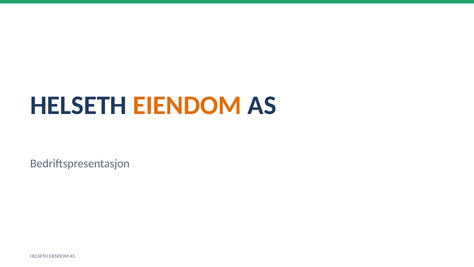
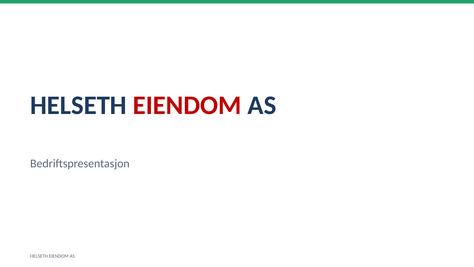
EIENDOM at (187, 105) colour: orange -> red
